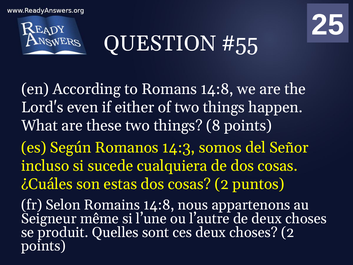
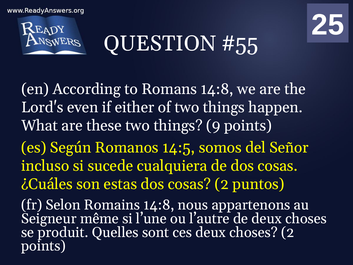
8: 8 -> 9
14:3: 14:3 -> 14:5
